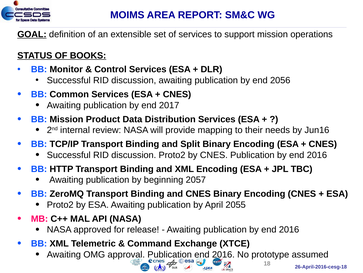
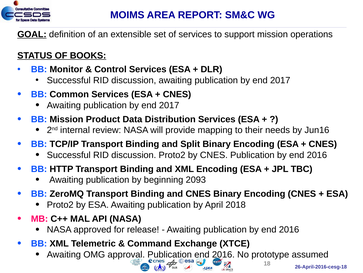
2056 at (280, 80): 2056 -> 2017
2057: 2057 -> 2093
2055: 2055 -> 2018
